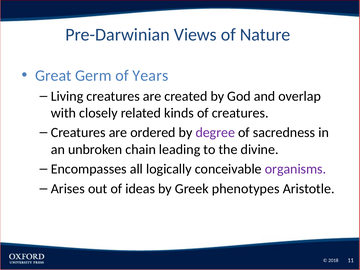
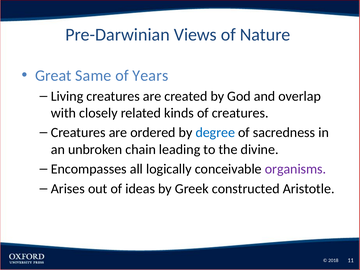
Germ: Germ -> Same
degree colour: purple -> blue
phenotypes: phenotypes -> constructed
